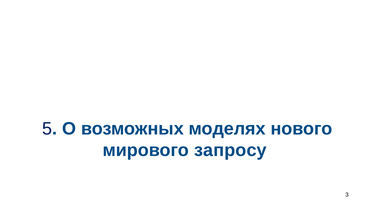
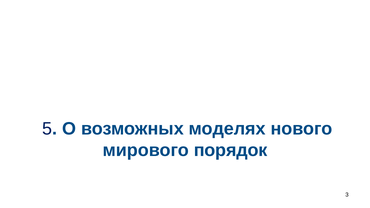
запросу: запросу -> порядок
